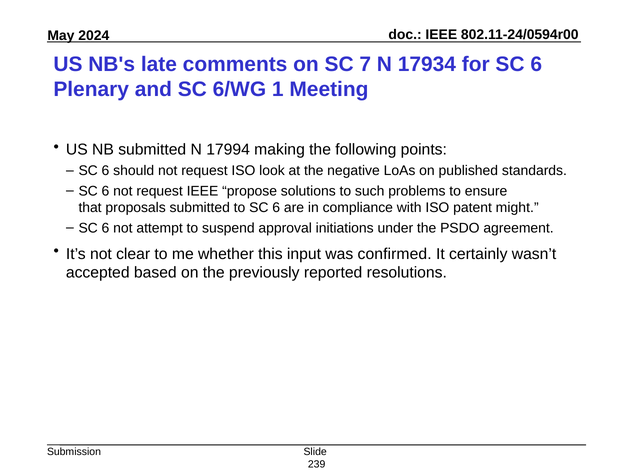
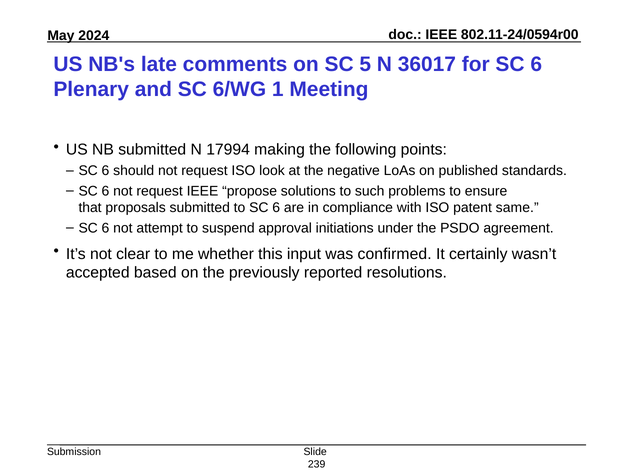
7: 7 -> 5
17934: 17934 -> 36017
might: might -> same
